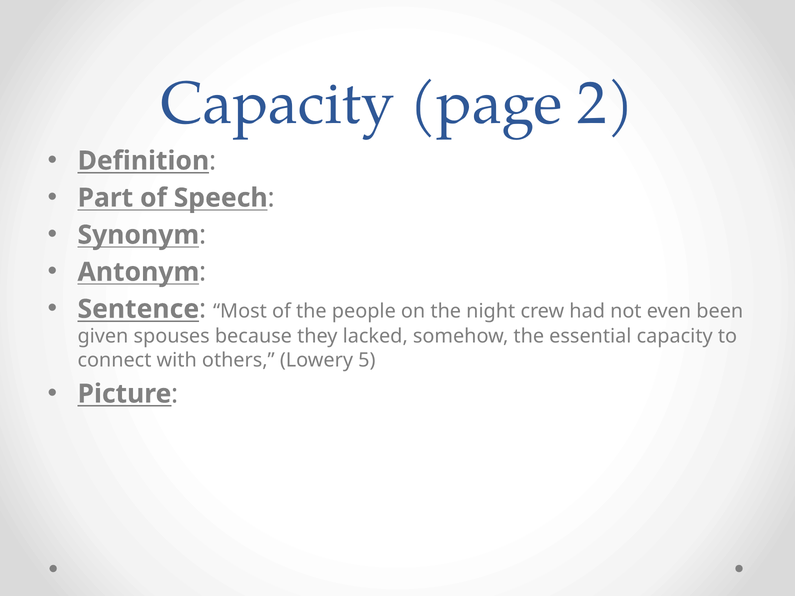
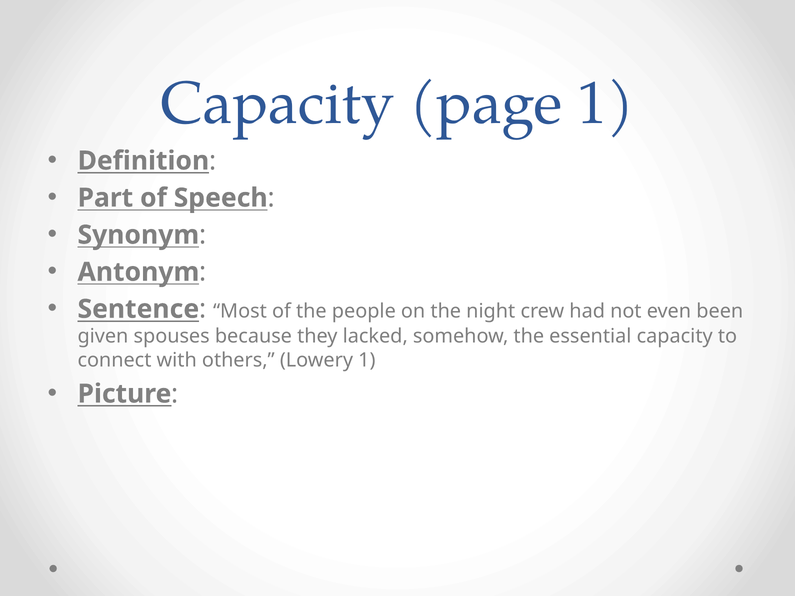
page 2: 2 -> 1
Lowery 5: 5 -> 1
